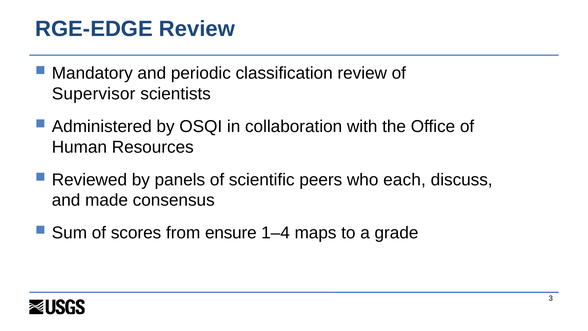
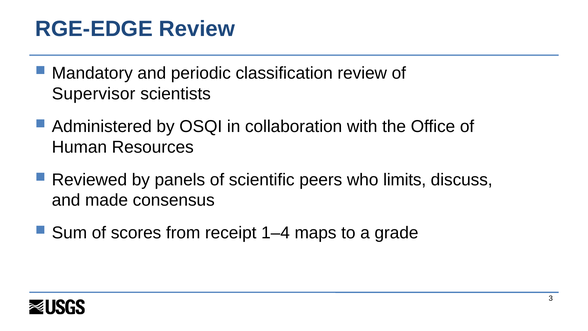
each: each -> limits
ensure: ensure -> receipt
